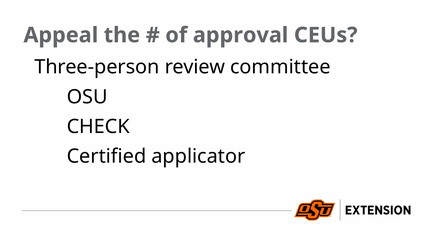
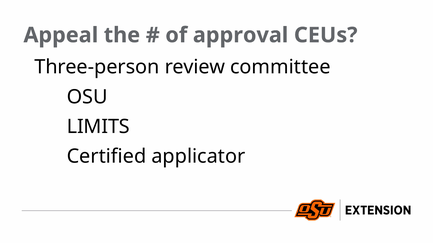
CHECK: CHECK -> LIMITS
